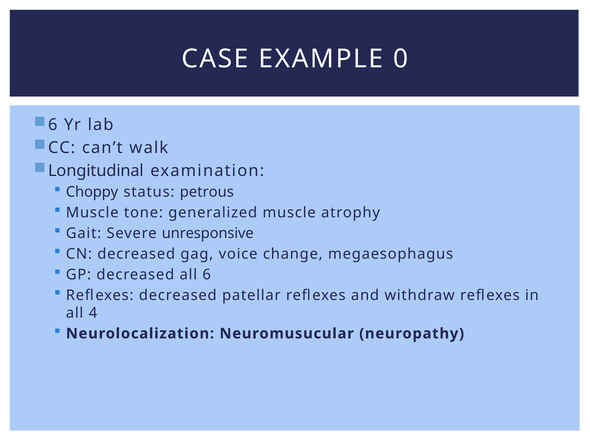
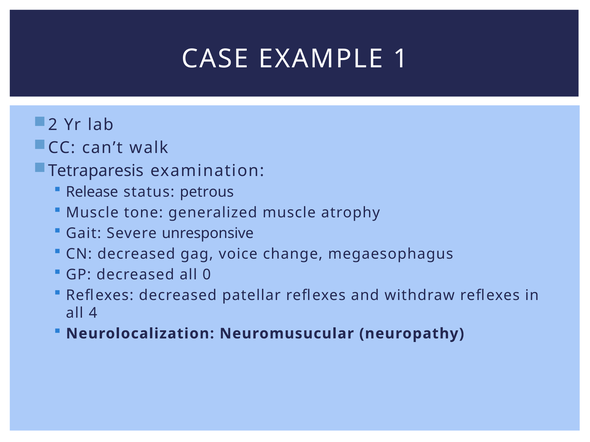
0: 0 -> 1
6 at (53, 125): 6 -> 2
Longitudinal: Longitudinal -> Tetraparesis
Choppy: Choppy -> Release
all 6: 6 -> 0
